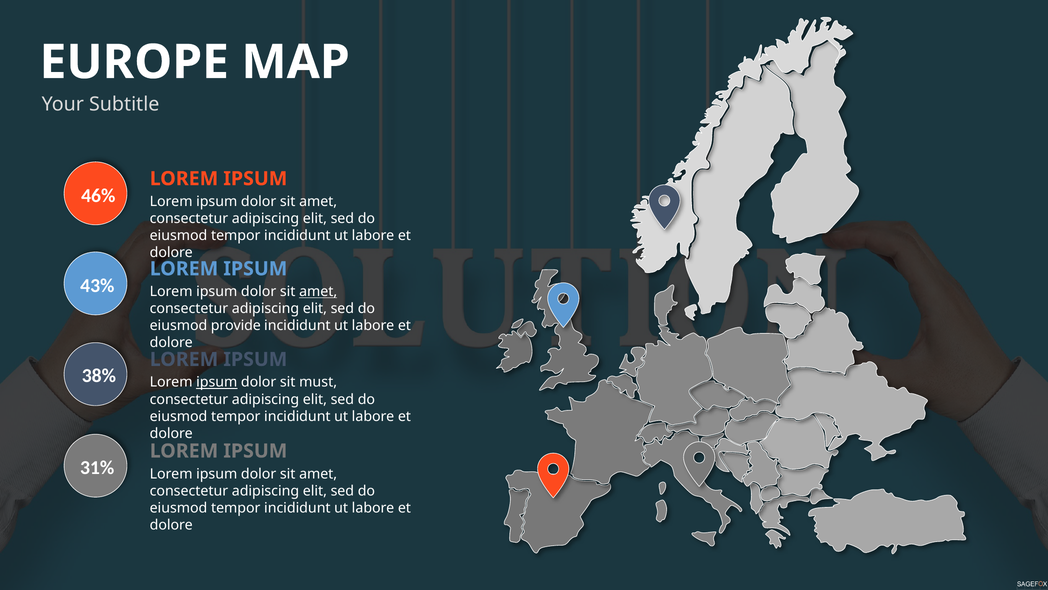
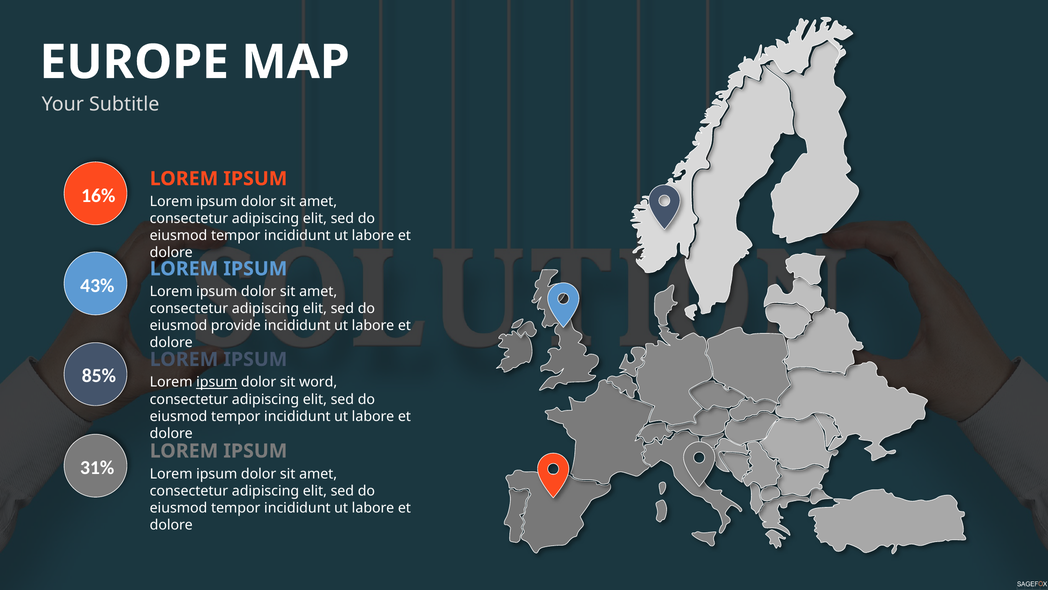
46%: 46% -> 16%
amet at (318, 291) underline: present -> none
38%: 38% -> 85%
must: must -> word
